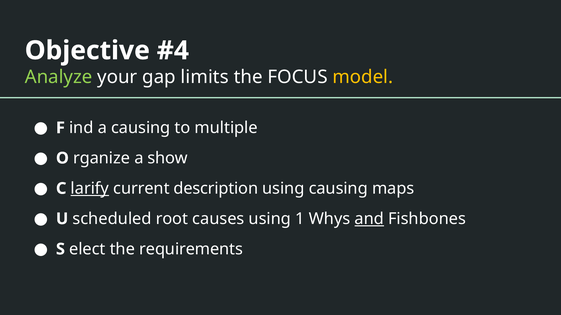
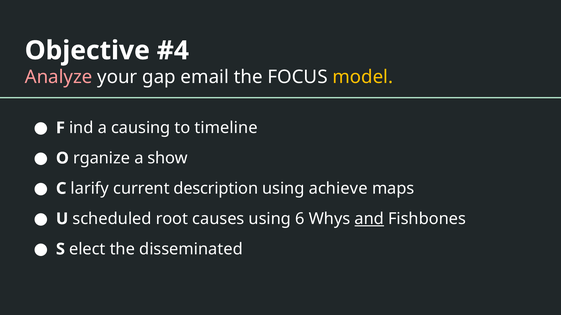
Analyze colour: light green -> pink
limits: limits -> email
multiple: multiple -> timeline
larify underline: present -> none
using causing: causing -> achieve
1: 1 -> 6
requirements: requirements -> disseminated
